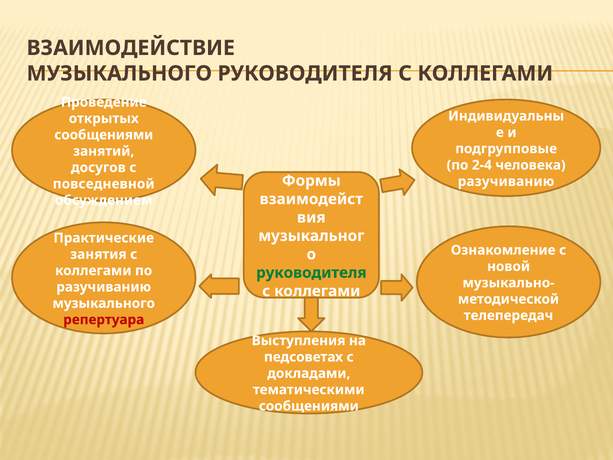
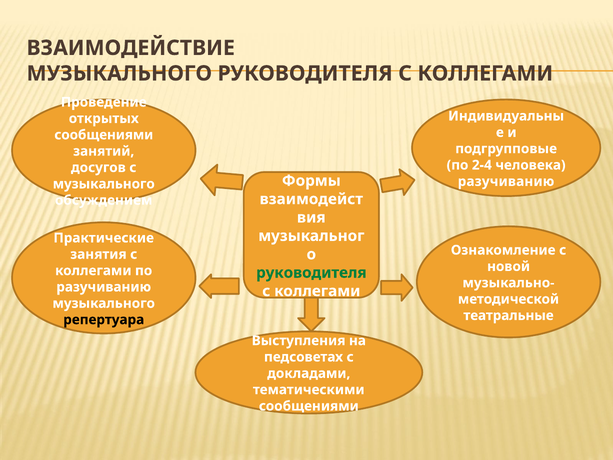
повседневной at (104, 184): повседневной -> музыкального
телепередач: телепередач -> театральные
репертуара colour: red -> black
